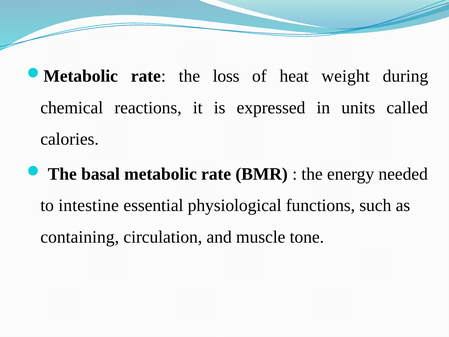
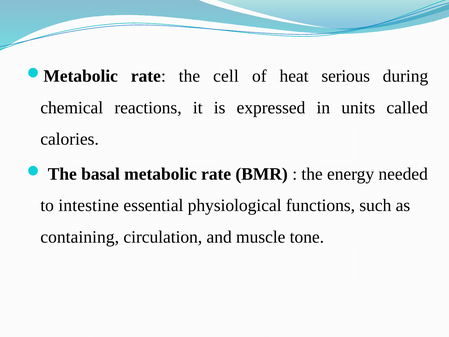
loss: loss -> cell
weight: weight -> serious
